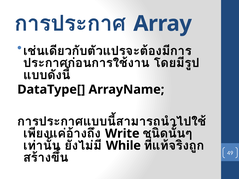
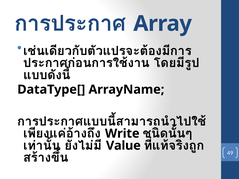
While: While -> Value
